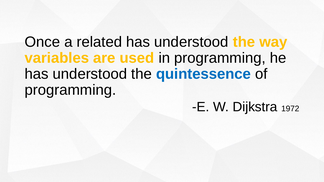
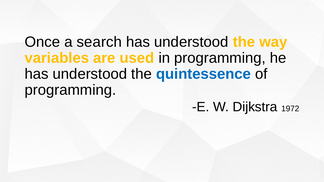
related: related -> search
